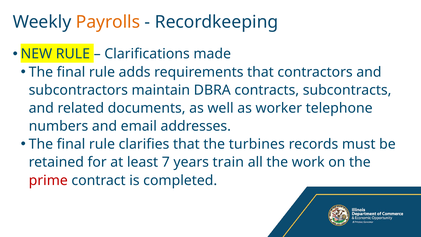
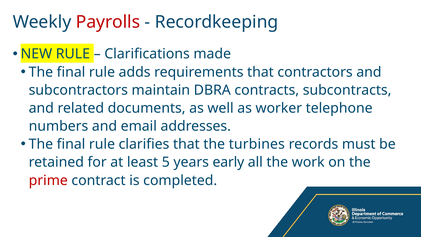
Payrolls colour: orange -> red
7: 7 -> 5
train: train -> early
